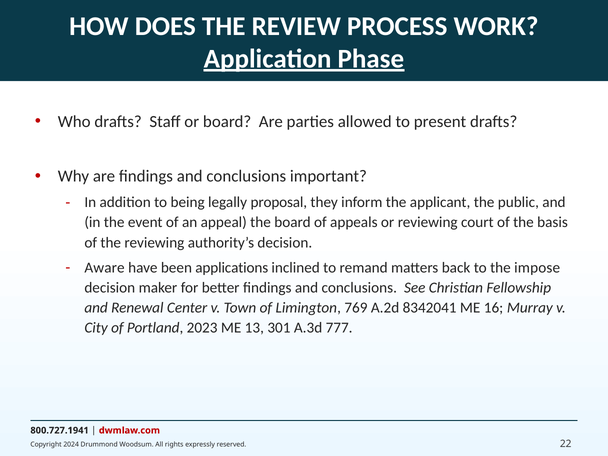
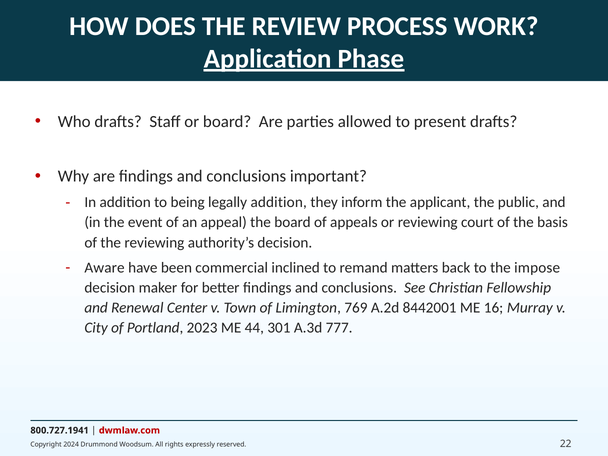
legally proposal: proposal -> addition
applications: applications -> commercial
8342041: 8342041 -> 8442001
13: 13 -> 44
